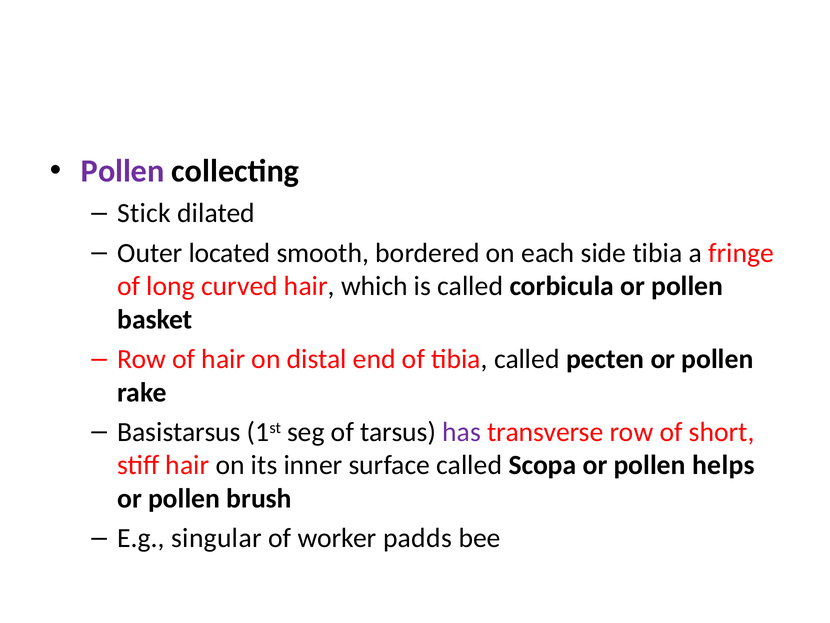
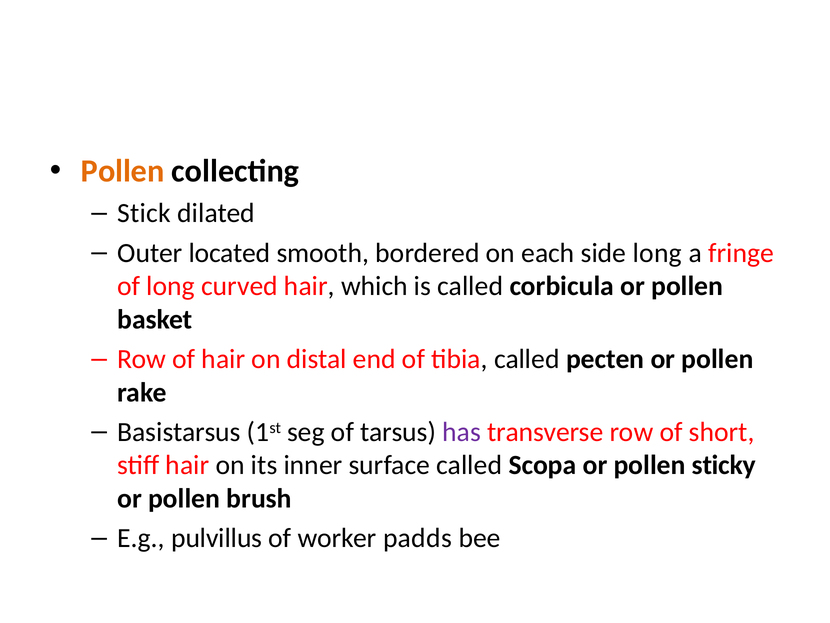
Pollen at (123, 171) colour: purple -> orange
side tibia: tibia -> long
helps: helps -> sticky
singular: singular -> pulvillus
